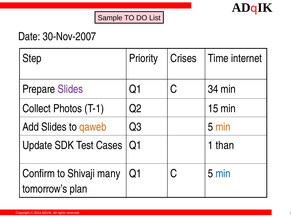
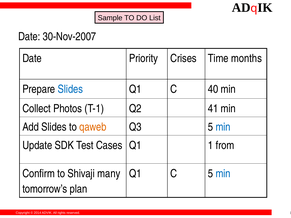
Step at (32, 59): Step -> Date
internet: internet -> months
Slides at (70, 89) colour: purple -> blue
34: 34 -> 40
15: 15 -> 41
min at (223, 127) colour: orange -> blue
than: than -> from
